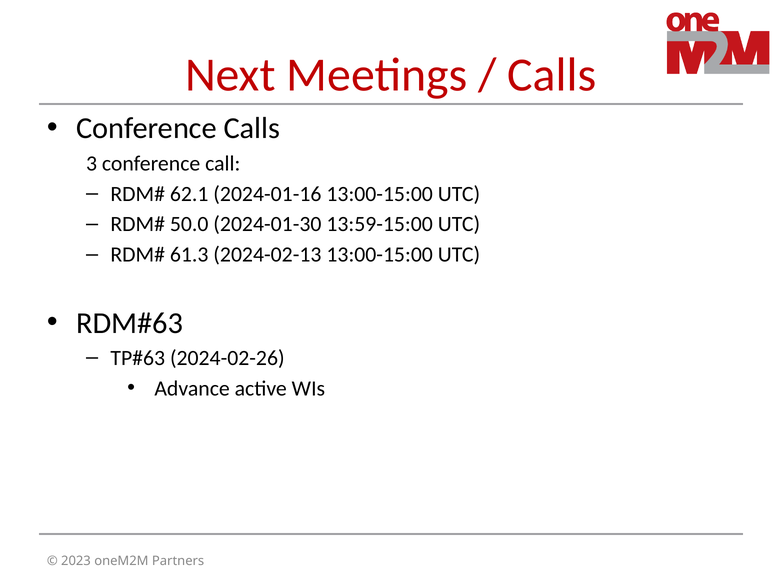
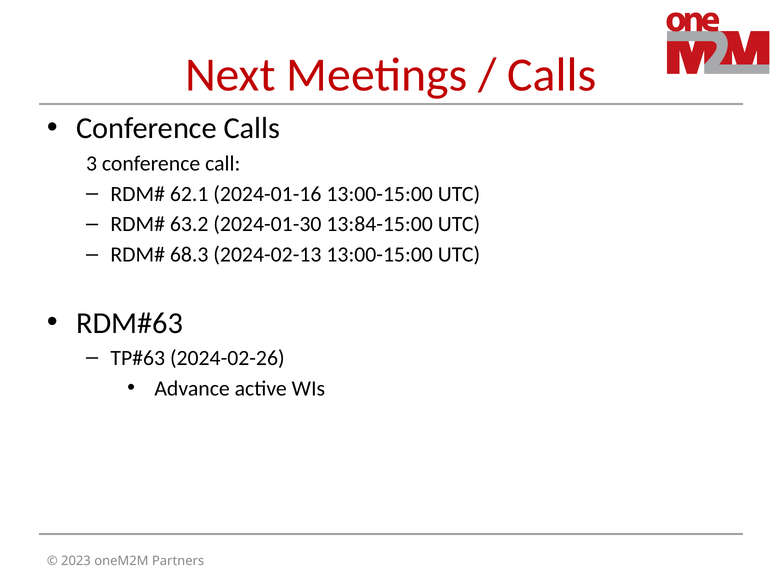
50.0: 50.0 -> 63.2
13:59-15:00: 13:59-15:00 -> 13:84-15:00
61.3: 61.3 -> 68.3
